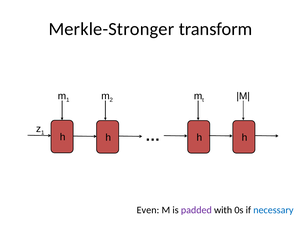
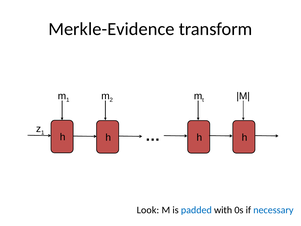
Merkle-Stronger: Merkle-Stronger -> Merkle-Evidence
Even: Even -> Look
padded colour: purple -> blue
